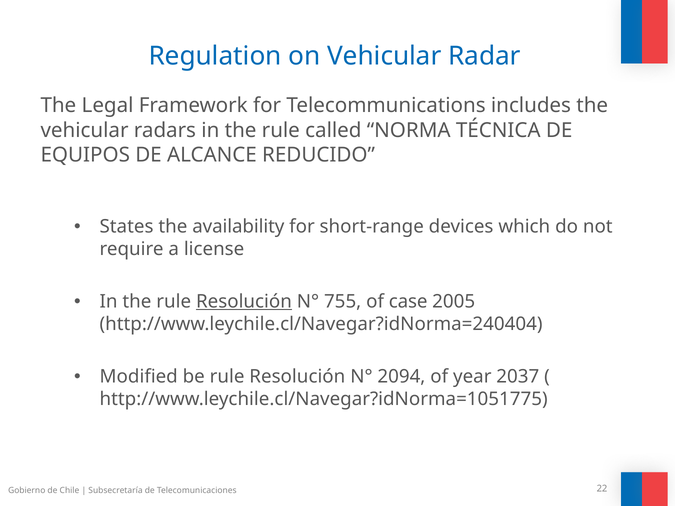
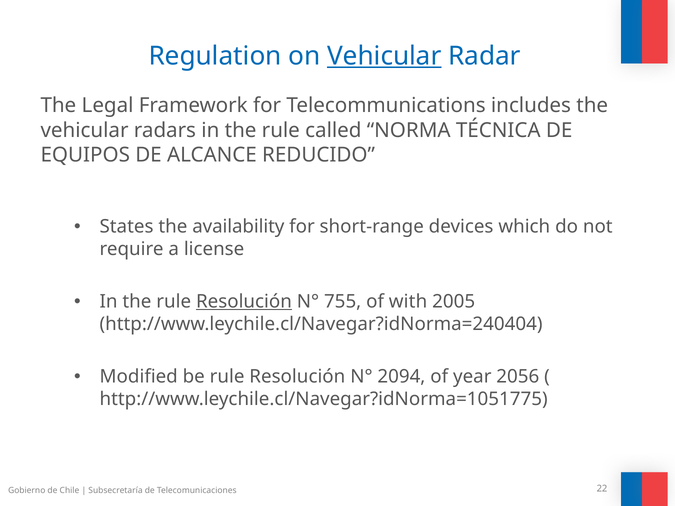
Vehicular at (384, 56) underline: none -> present
case: case -> with
2037: 2037 -> 2056
